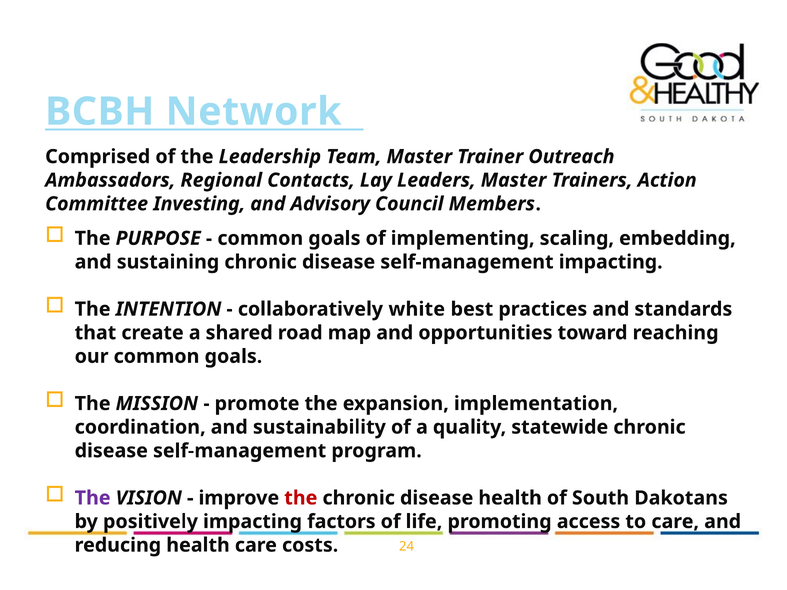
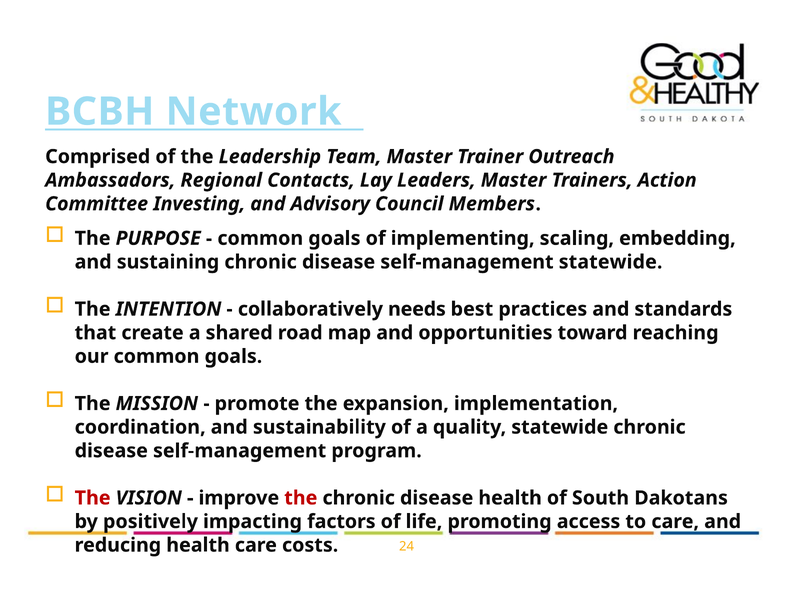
self-management impacting: impacting -> statewide
white: white -> needs
The at (93, 498) colour: purple -> red
